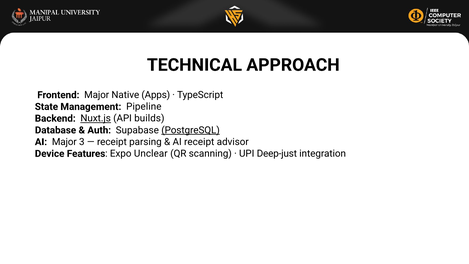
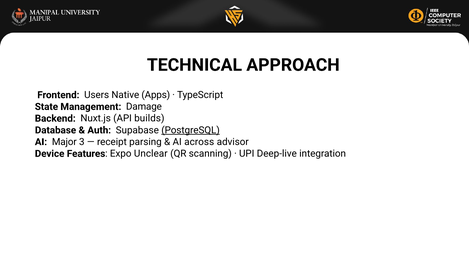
Frontend Major: Major -> Users
Pipeline: Pipeline -> Damage
Nuxt.js underline: present -> none
AI receipt: receipt -> across
Deep-just: Deep-just -> Deep-live
